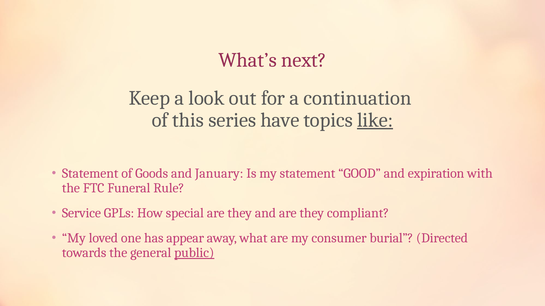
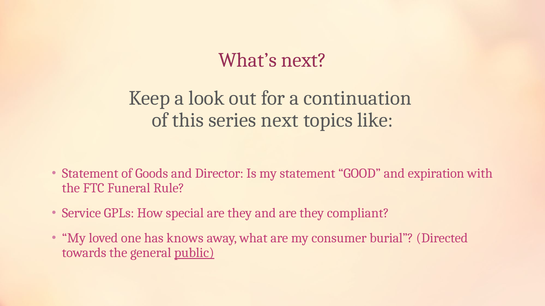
series have: have -> next
like underline: present -> none
January: January -> Director
appear: appear -> knows
